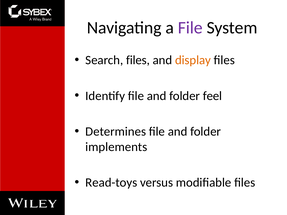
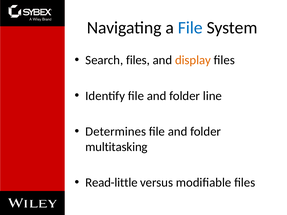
File at (190, 28) colour: purple -> blue
feel: feel -> line
implements: implements -> multitasking
Read-toys: Read-toys -> Read-little
